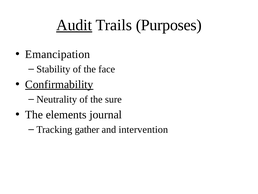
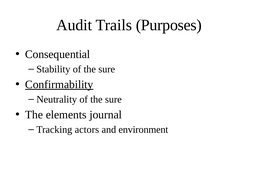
Audit underline: present -> none
Emancipation: Emancipation -> Consequential
Stability of the face: face -> sure
gather: gather -> actors
intervention: intervention -> environment
